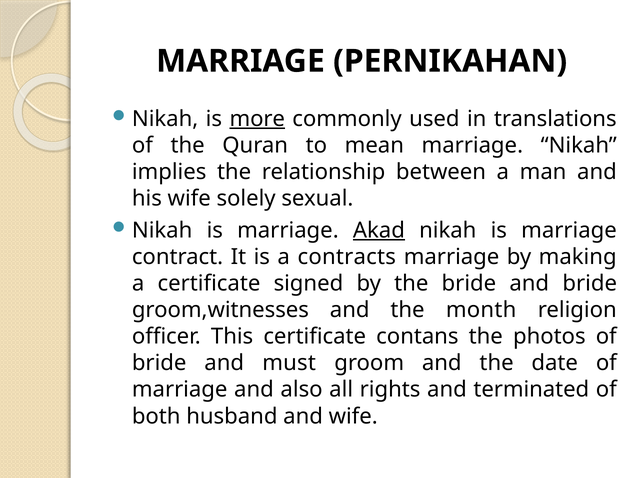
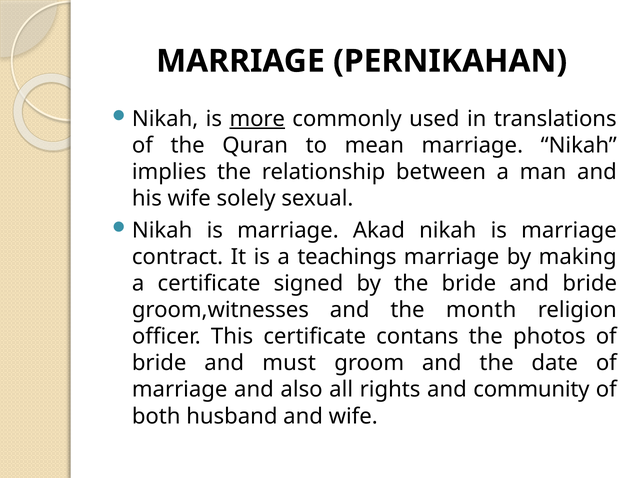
Akad underline: present -> none
contracts: contracts -> teachings
terminated: terminated -> community
